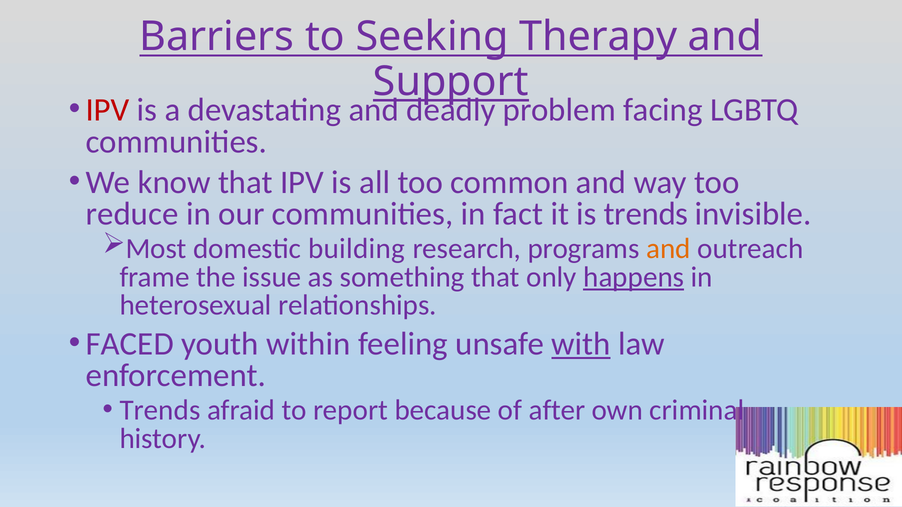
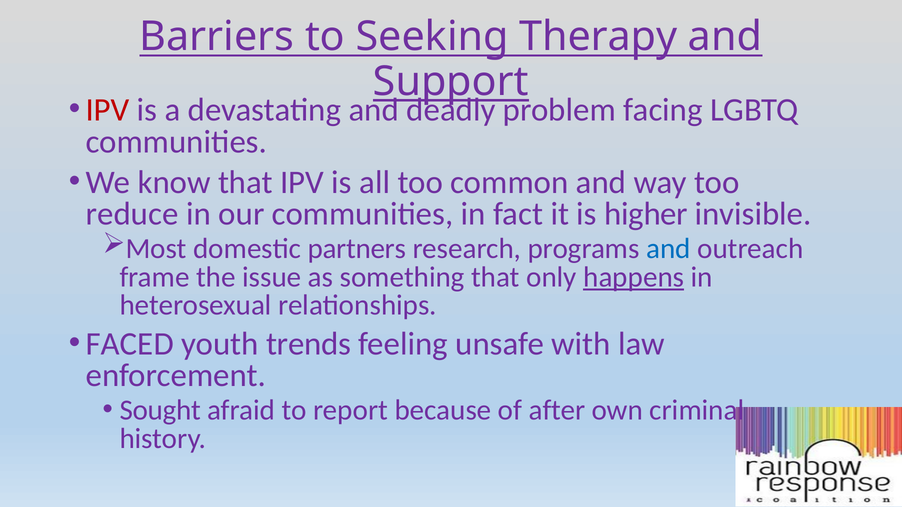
is trends: trends -> higher
building: building -> partners
and at (668, 249) colour: orange -> blue
within: within -> trends
with underline: present -> none
Trends at (160, 410): Trends -> Sought
